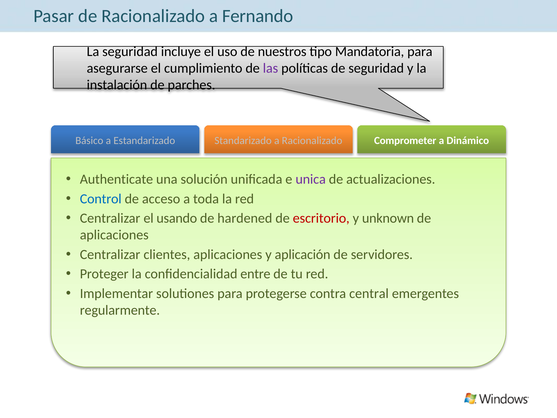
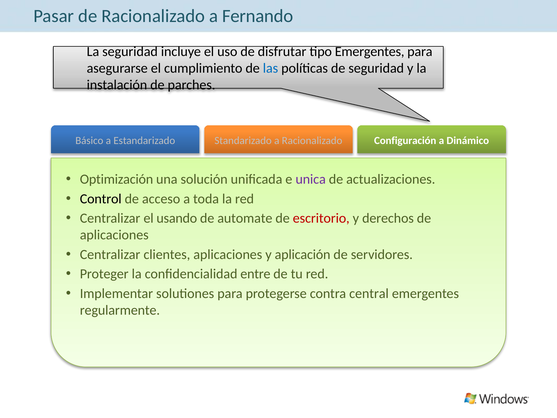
nuestros: nuestros -> disfrutar
tipo Mandatoria: Mandatoria -> Emergentes
las colour: purple -> blue
Comprometer: Comprometer -> Configuración
Authenticate: Authenticate -> Optimización
Control colour: blue -> black
hardened: hardened -> automate
unknown: unknown -> derechos
